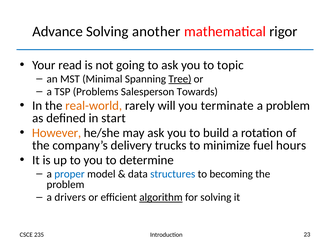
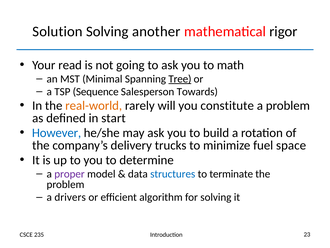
Advance: Advance -> Solution
topic: topic -> math
Problems: Problems -> Sequence
terminate: terminate -> constitute
However colour: orange -> blue
hours: hours -> space
proper colour: blue -> purple
becoming: becoming -> terminate
algorithm underline: present -> none
